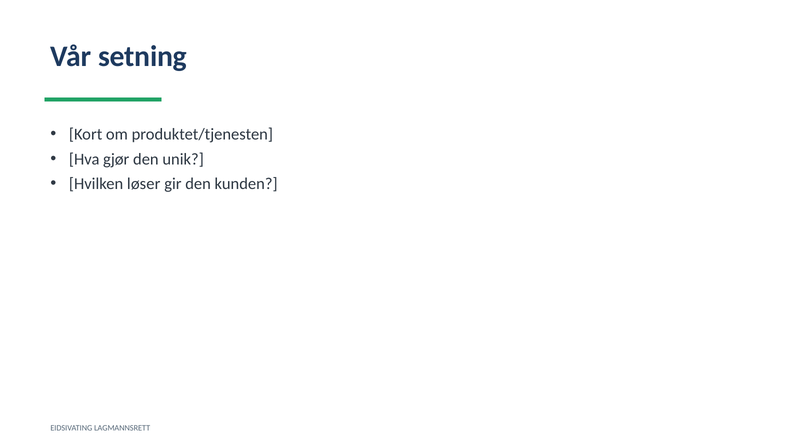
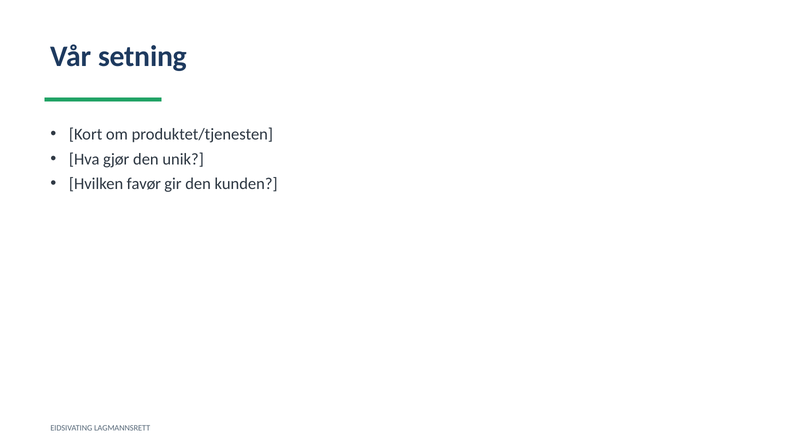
løser: løser -> favør
